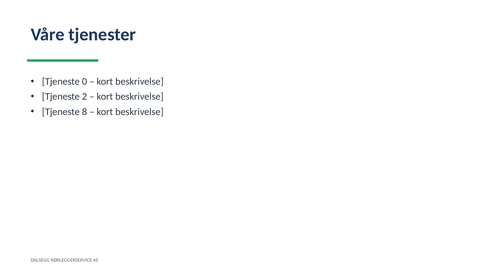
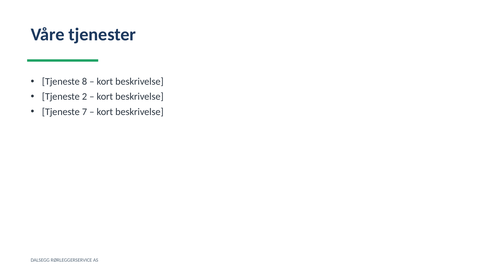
0: 0 -> 8
8: 8 -> 7
